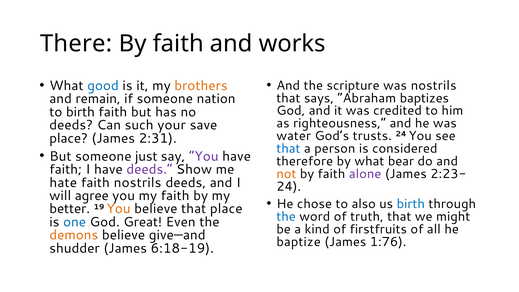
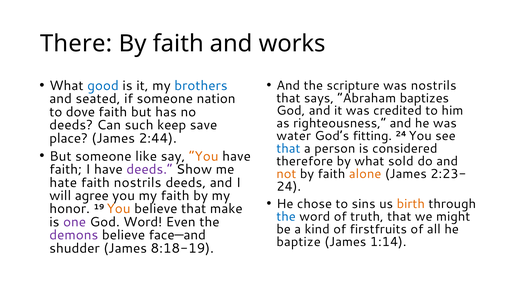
brothers colour: orange -> blue
remain: remain -> seated
to birth: birth -> dove
your: your -> keep
trusts: trusts -> fitting
2:31: 2:31 -> 2:44
just: just -> like
You at (204, 156) colour: purple -> orange
bear: bear -> sold
alone colour: purple -> orange
also: also -> sins
birth at (411, 204) colour: blue -> orange
better: better -> honor
that place: place -> make
one colour: blue -> purple
God Great: Great -> Word
demons colour: orange -> purple
give—and: give—and -> face—and
1:76: 1:76 -> 1:14
6:18-19: 6:18-19 -> 8:18-19
